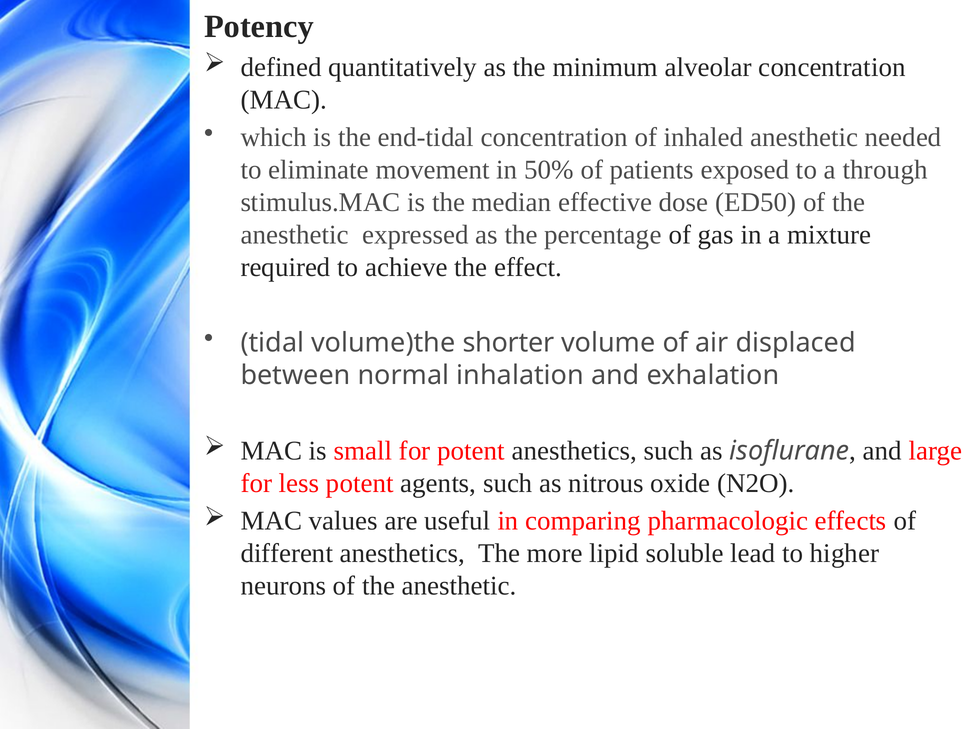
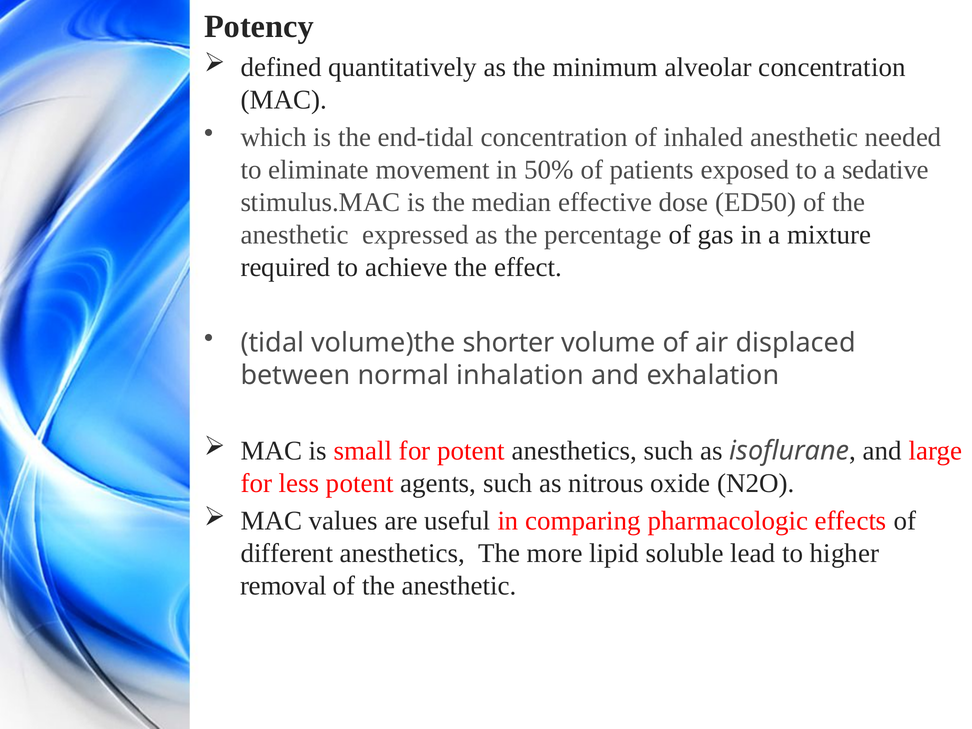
through: through -> sedative
neurons: neurons -> removal
